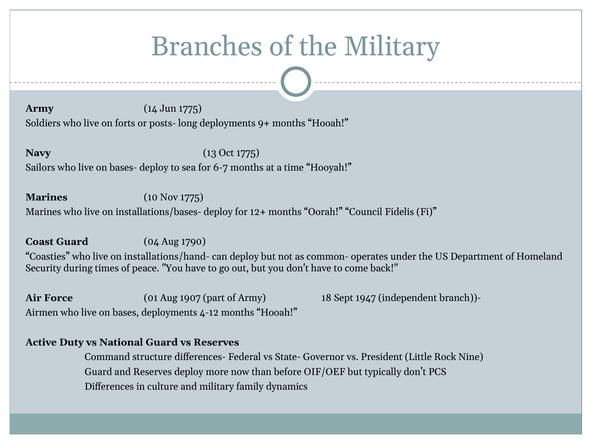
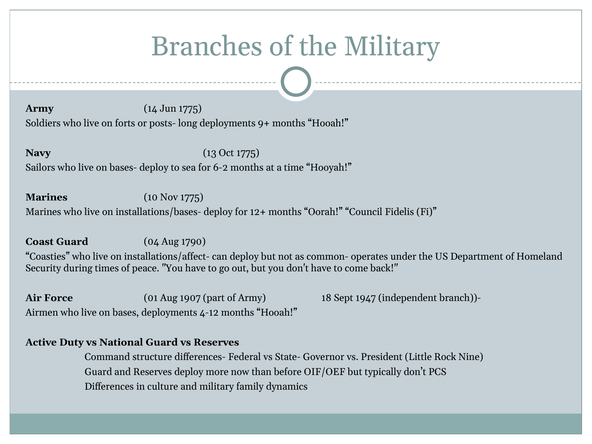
6-7: 6-7 -> 6-2
installations/hand-: installations/hand- -> installations/affect-
